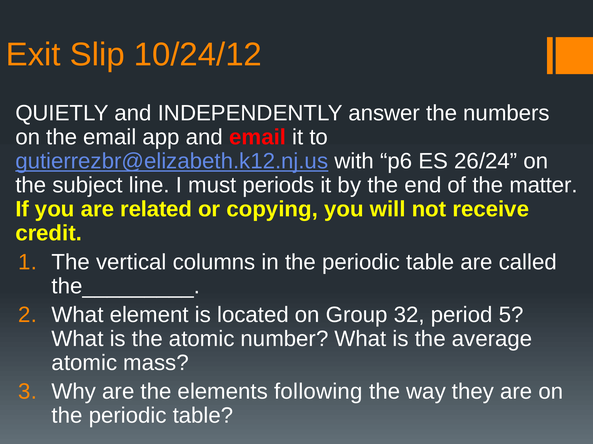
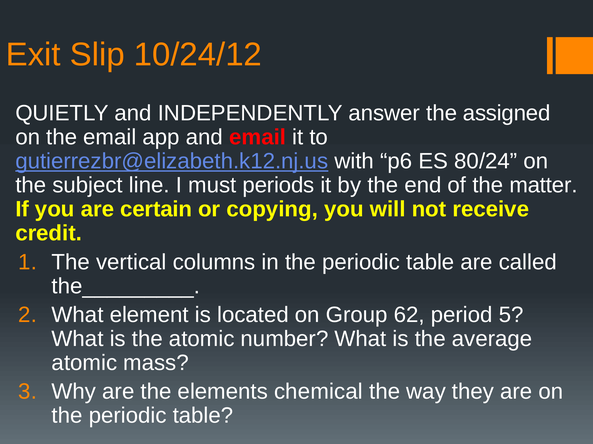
numbers: numbers -> assigned
26/24: 26/24 -> 80/24
related: related -> certain
32: 32 -> 62
following: following -> chemical
